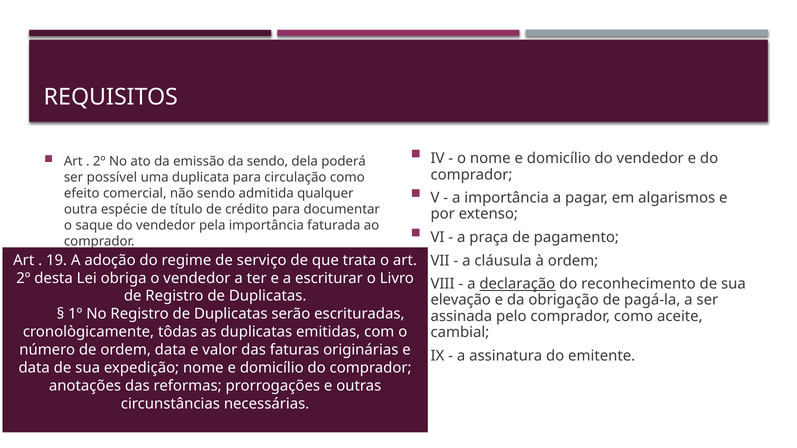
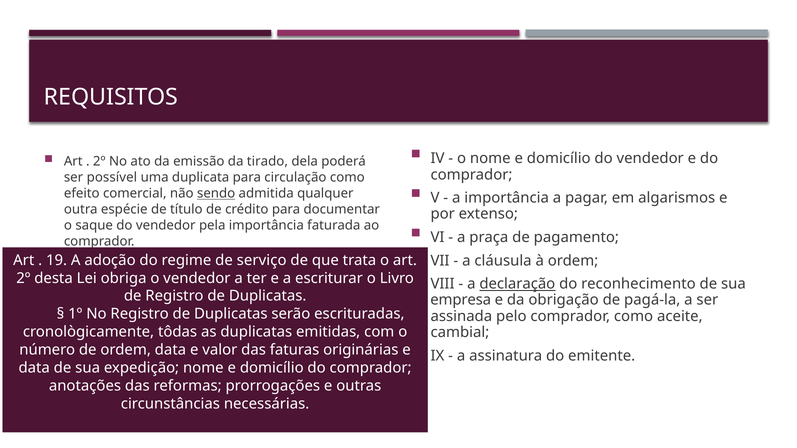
da sendo: sendo -> tirado
sendo at (216, 194) underline: none -> present
elevação: elevação -> empresa
